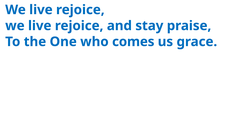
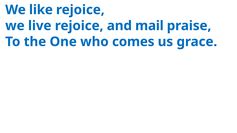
live at (41, 10): live -> like
stay: stay -> mail
